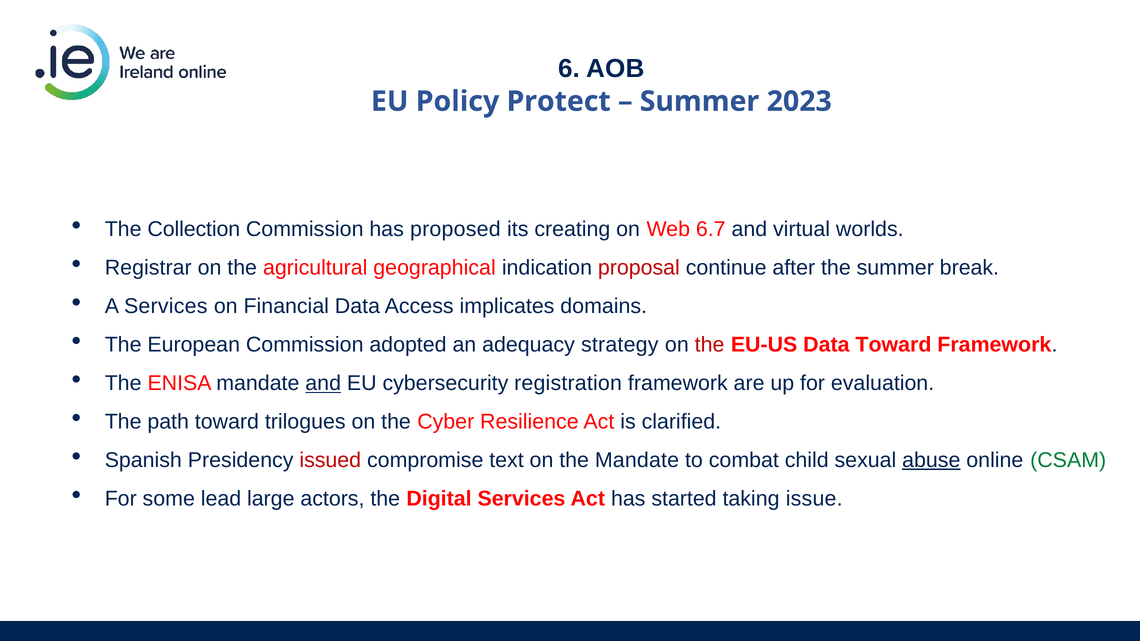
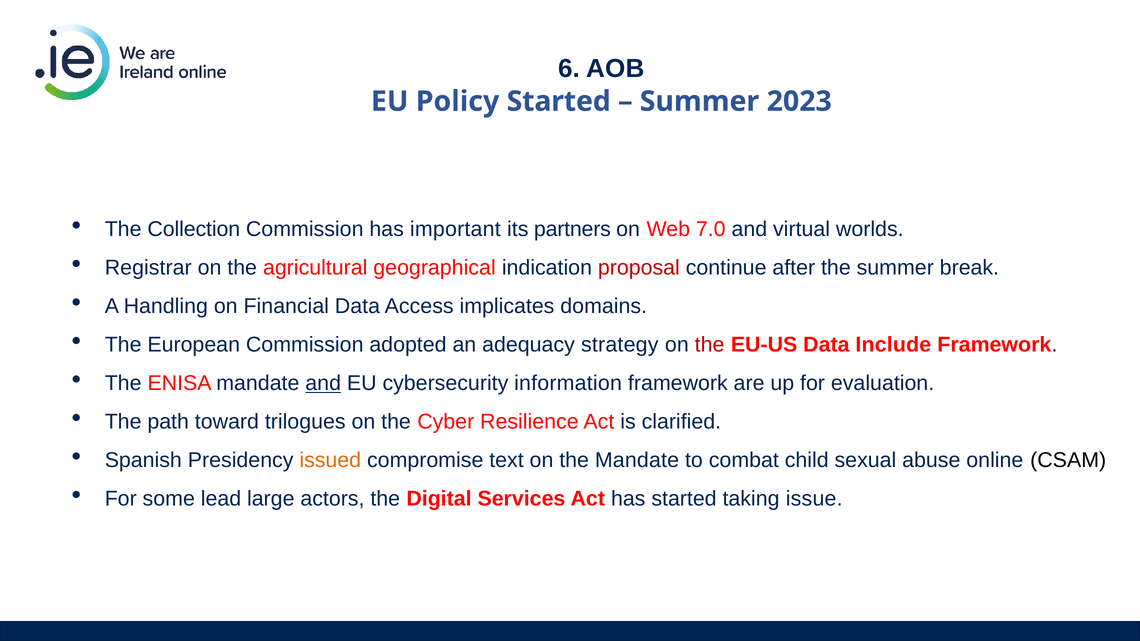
Policy Protect: Protect -> Started
proposed: proposed -> important
creating: creating -> partners
6.7: 6.7 -> 7.0
A Services: Services -> Handling
Data Toward: Toward -> Include
registration: registration -> information
issued colour: red -> orange
abuse underline: present -> none
CSAM colour: green -> black
